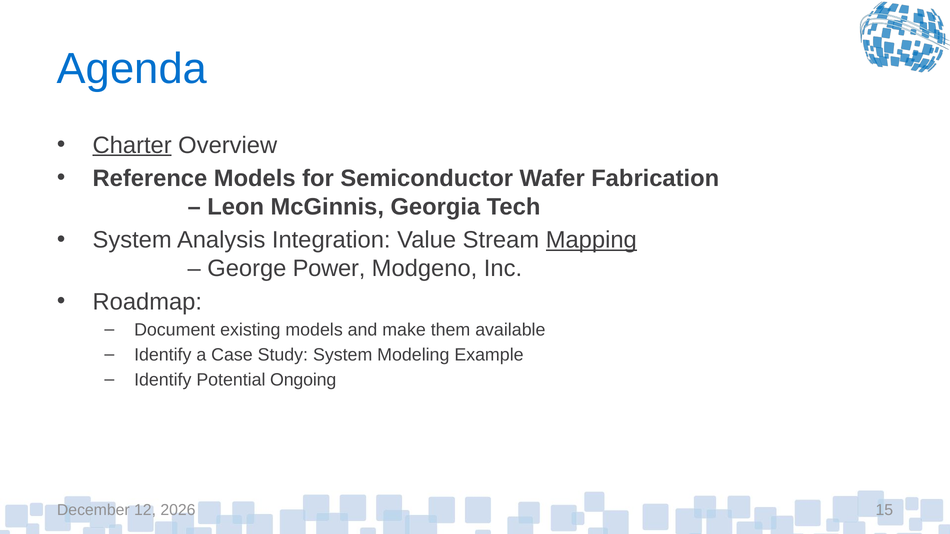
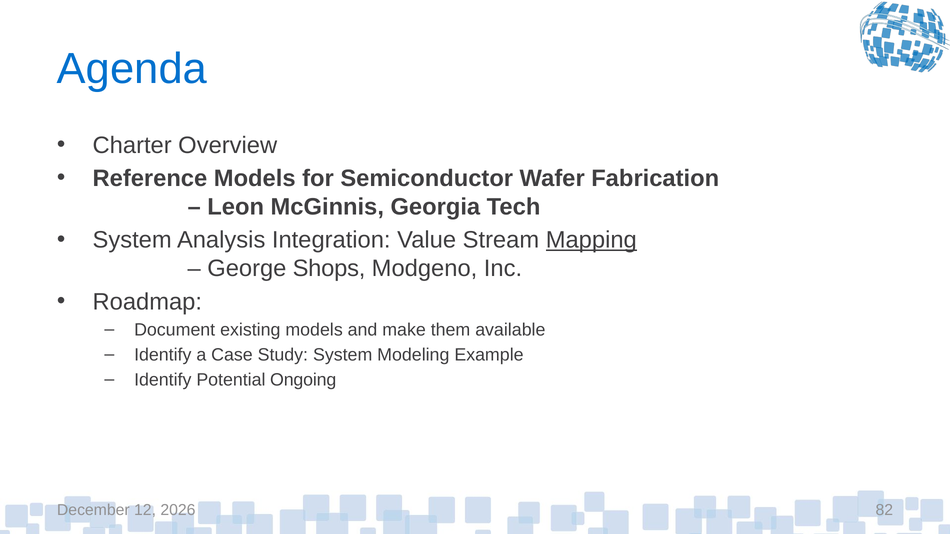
Charter underline: present -> none
Power: Power -> Shops
15: 15 -> 82
